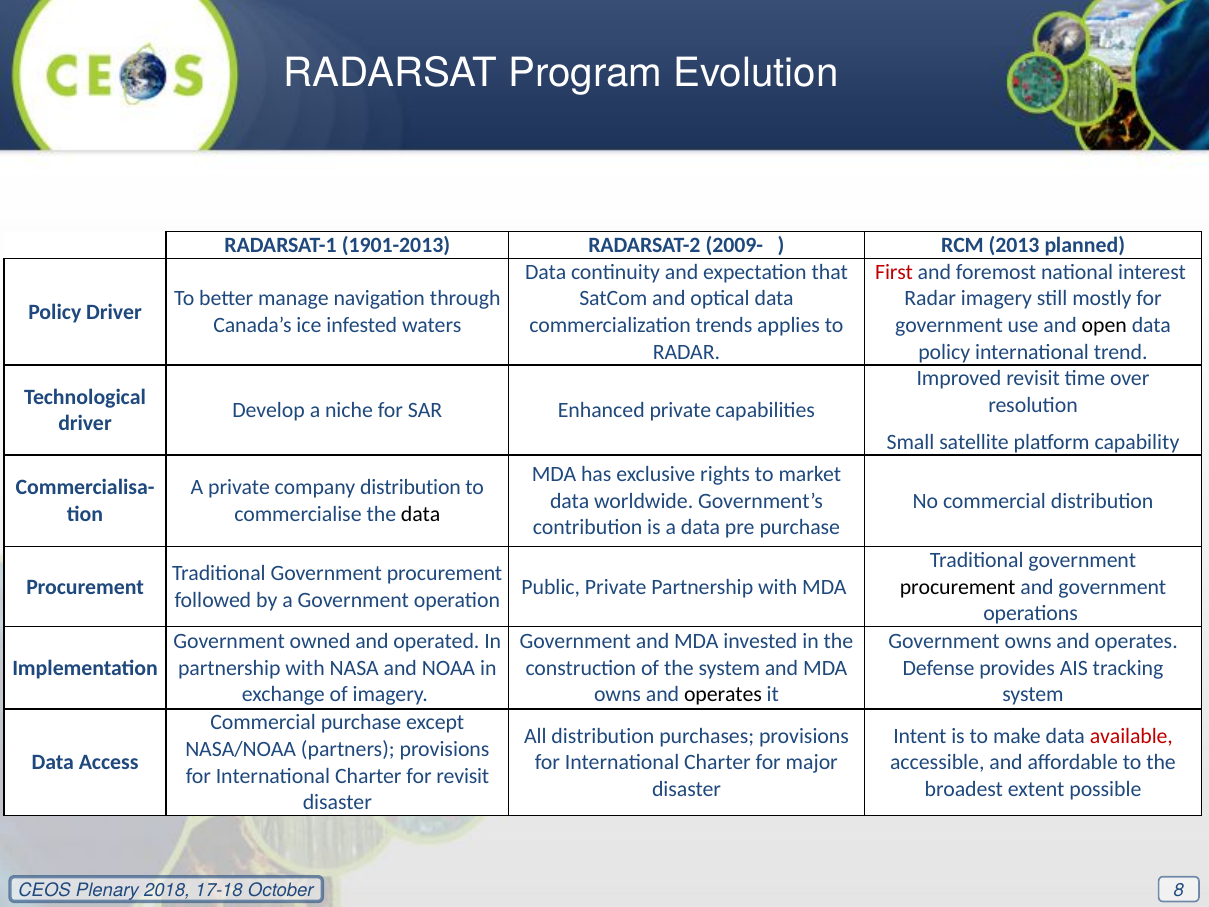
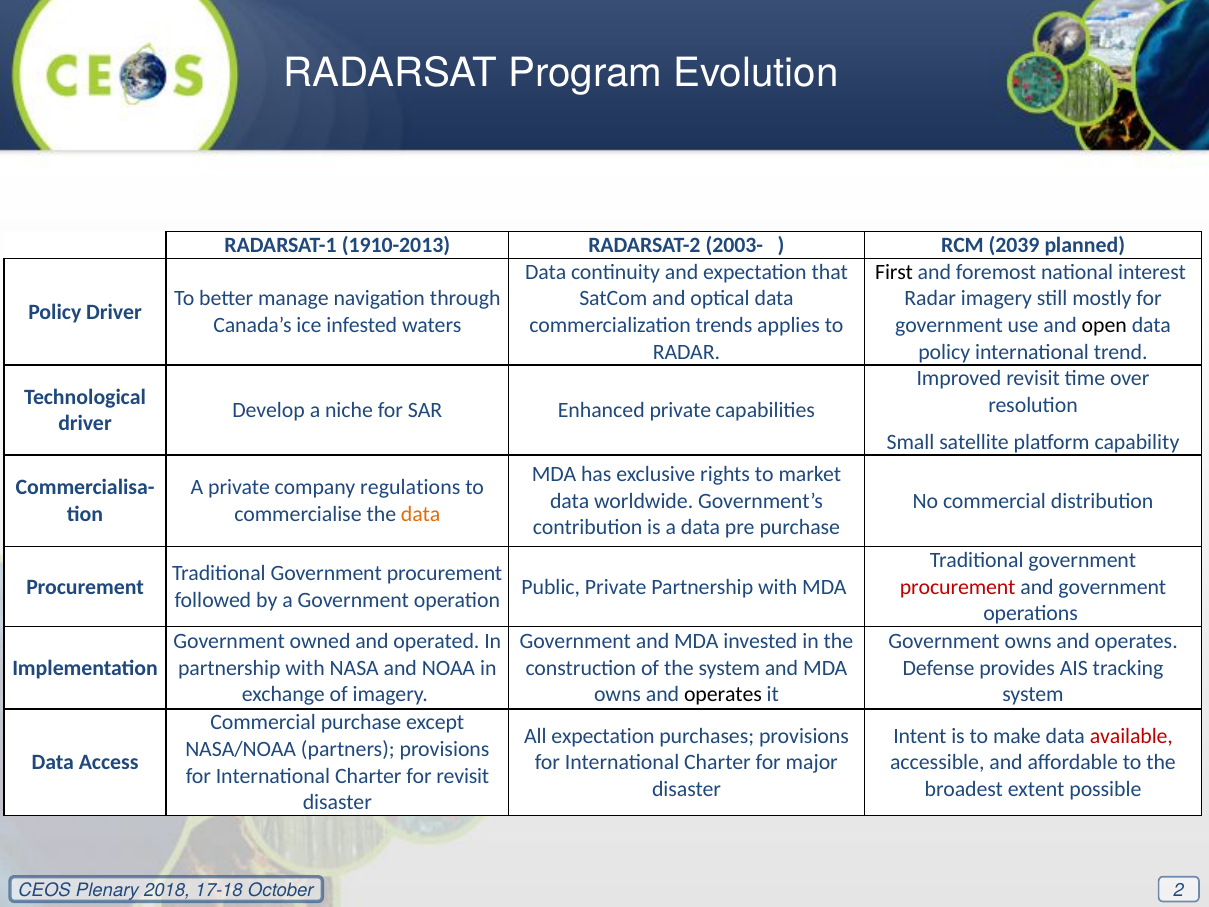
1901-2013: 1901-2013 -> 1910-2013
2009-: 2009- -> 2003-
2013: 2013 -> 2039
First colour: red -> black
company distribution: distribution -> regulations
data at (421, 514) colour: black -> orange
procurement at (958, 587) colour: black -> red
All distribution: distribution -> expectation
8: 8 -> 2
